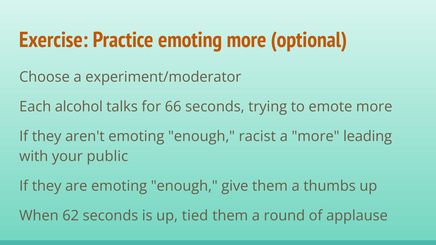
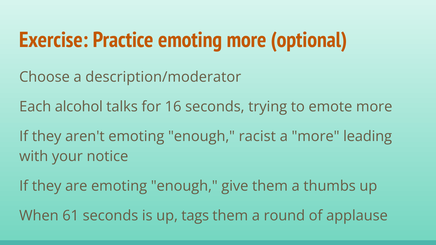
experiment/moderator: experiment/moderator -> description/moderator
66: 66 -> 16
public: public -> notice
62: 62 -> 61
tied: tied -> tags
